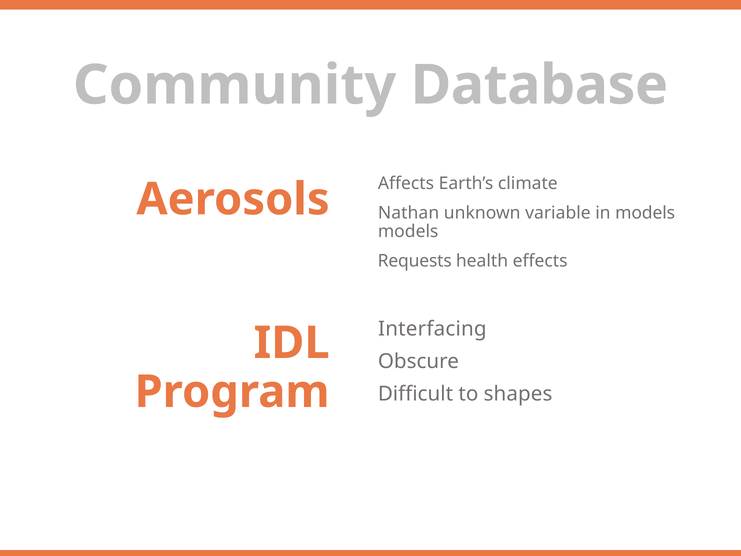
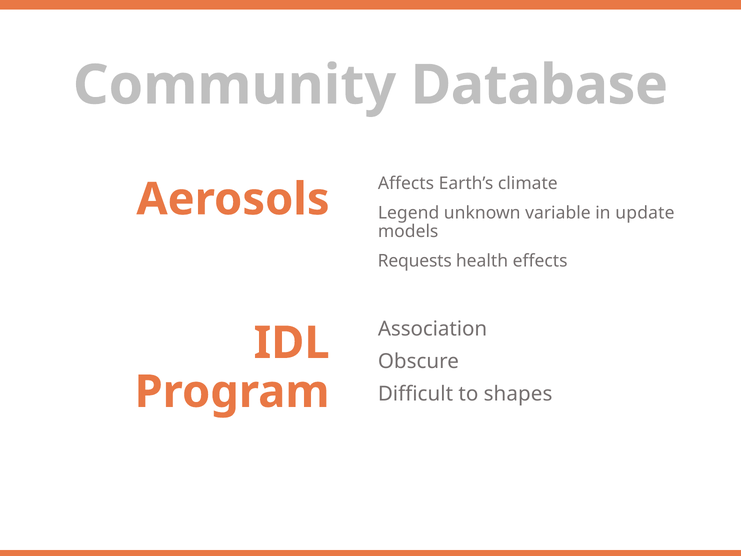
Nathan: Nathan -> Legend
in models: models -> update
Interfacing: Interfacing -> Association
